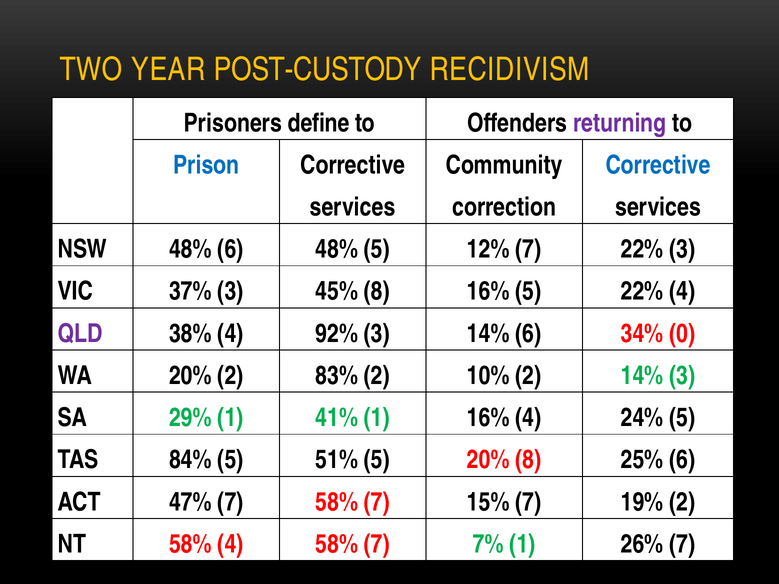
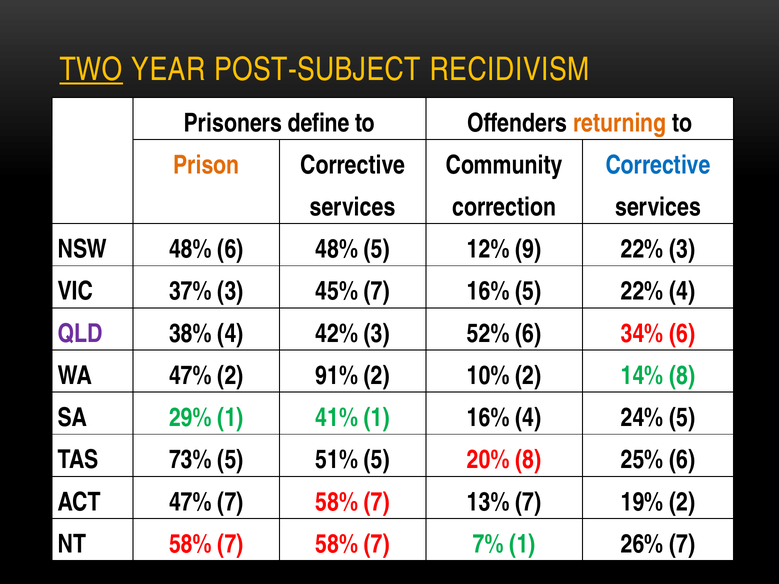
TWO underline: none -> present
POST-CUSTODY: POST-CUSTODY -> POST-SUBJECT
returning colour: purple -> orange
Prison colour: blue -> orange
12% 7: 7 -> 9
45% 8: 8 -> 7
92%: 92% -> 42%
3 14%: 14% -> 52%
34% 0: 0 -> 6
WA 20%: 20% -> 47%
83%: 83% -> 91%
14% 3: 3 -> 8
84%: 84% -> 73%
15%: 15% -> 13%
NT 58% 4: 4 -> 7
